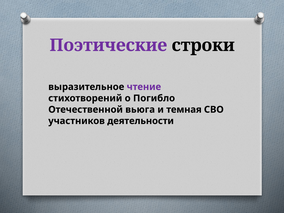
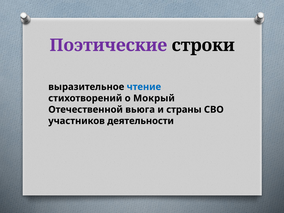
чтение colour: purple -> blue
Погибло: Погибло -> Мокрый
темная: темная -> страны
